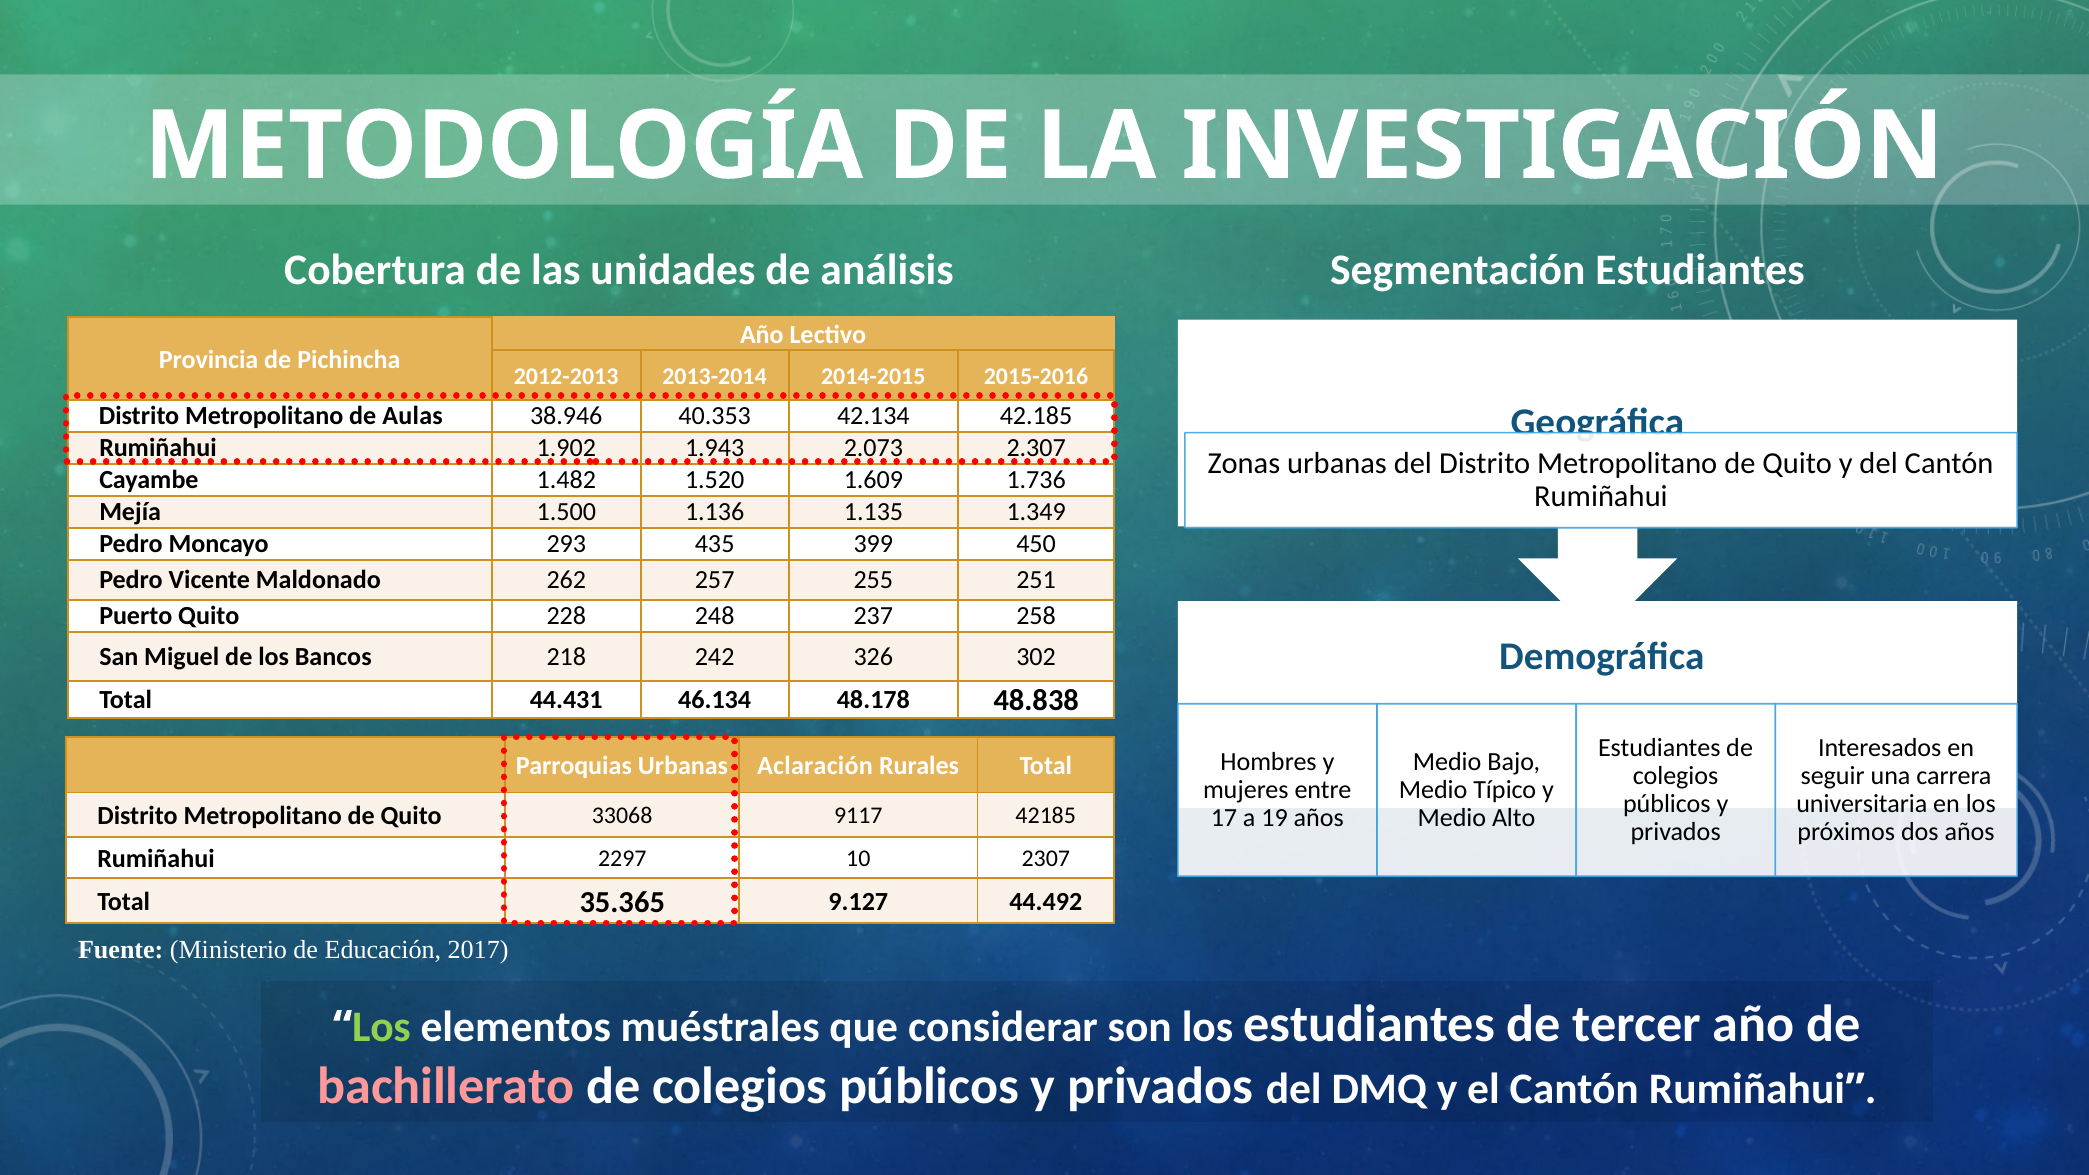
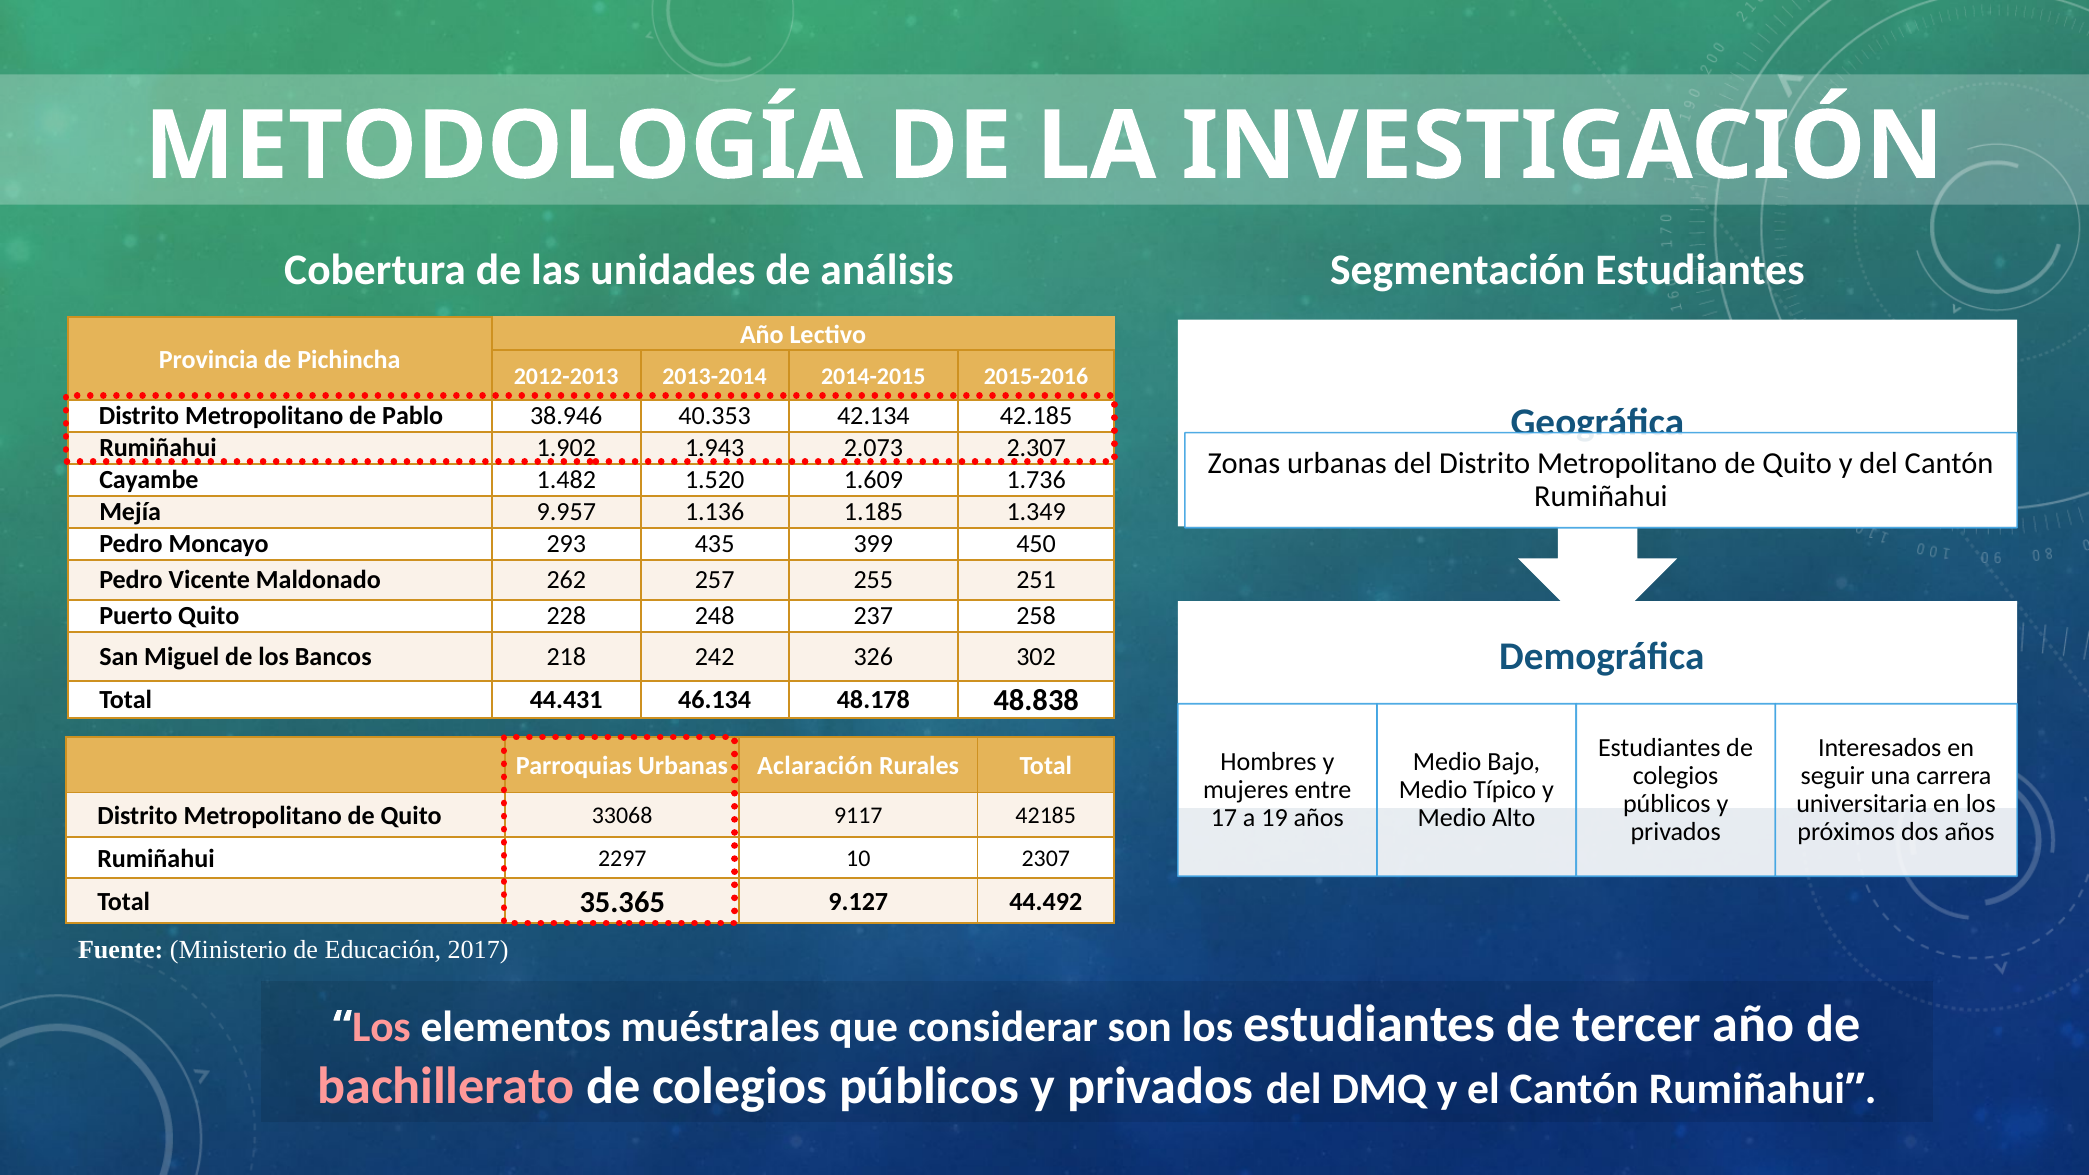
Aulas: Aulas -> Pablo
1.500: 1.500 -> 9.957
1.135: 1.135 -> 1.185
Los at (382, 1027) colour: light green -> pink
